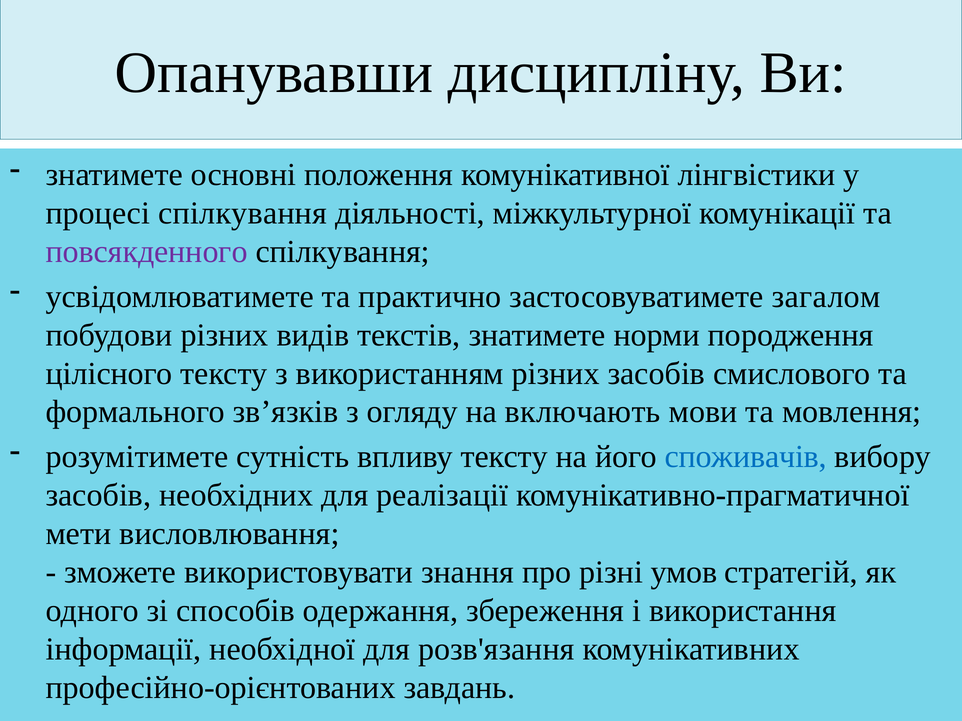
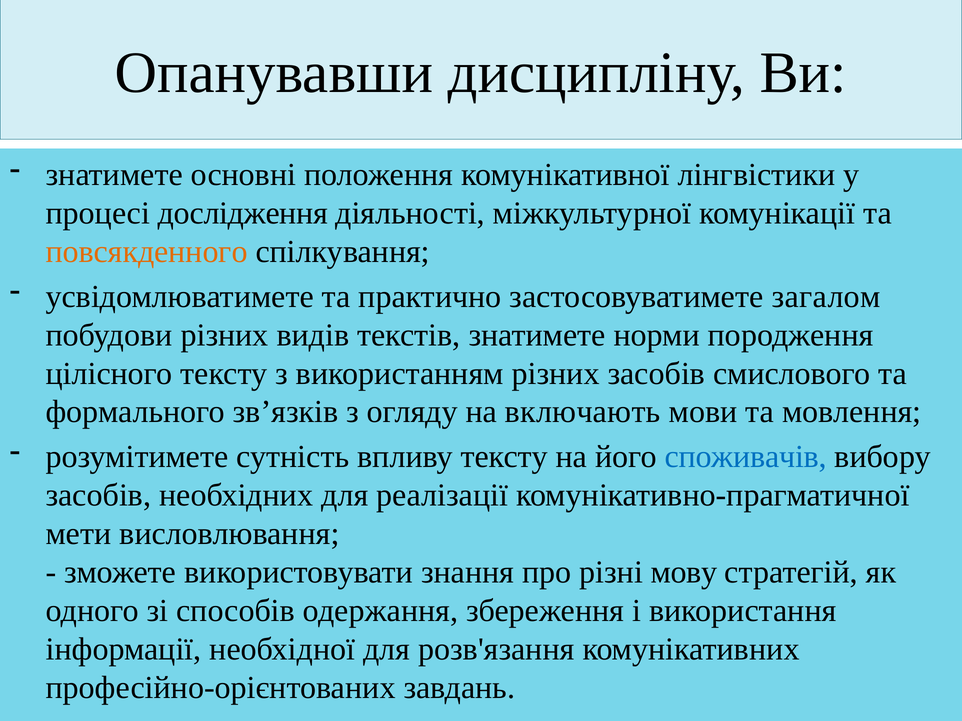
процесі спілкування: спілкування -> дослідження
повсякденного colour: purple -> orange
умов: умов -> мову
